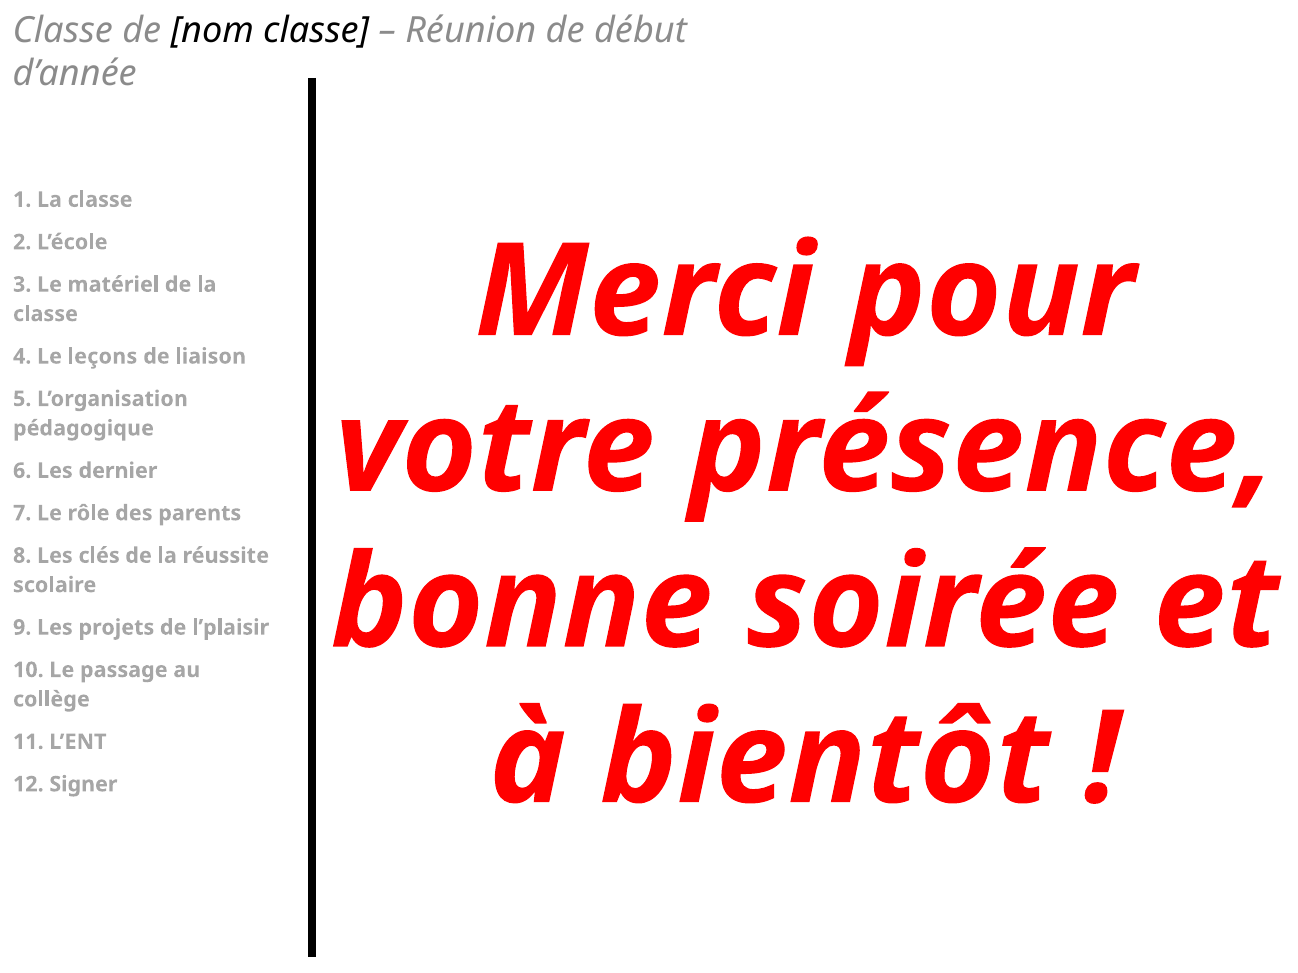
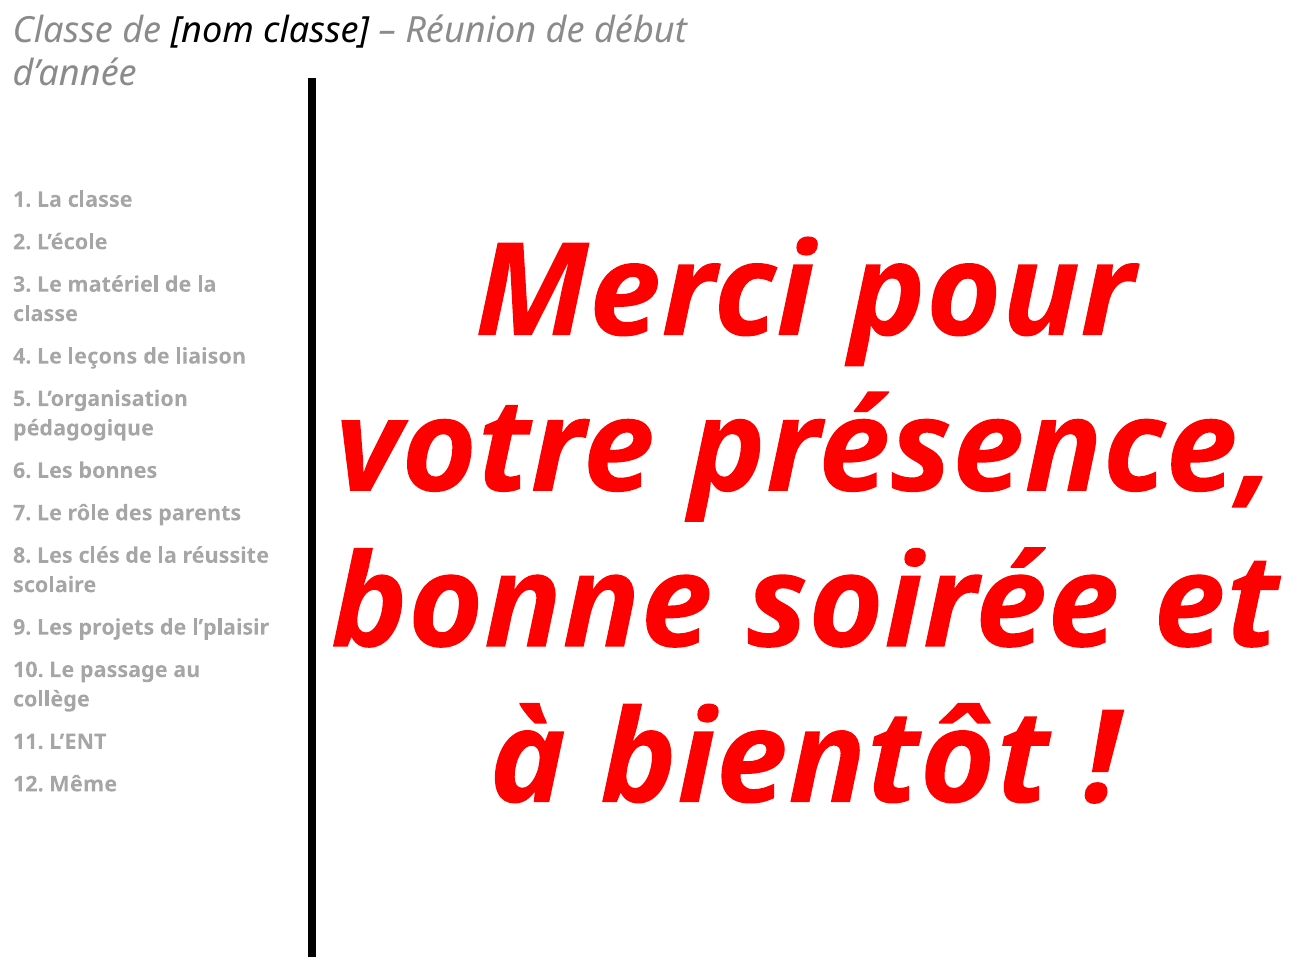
dernier: dernier -> bonnes
Signer: Signer -> Même
